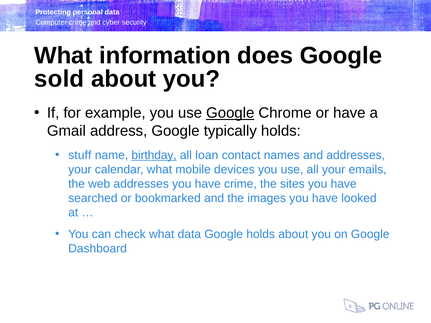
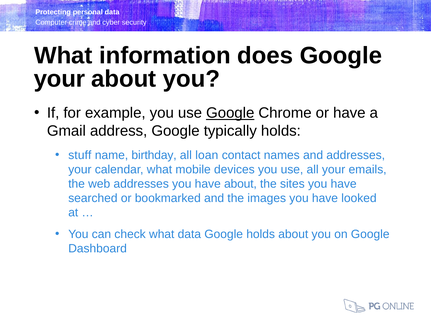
sold at (59, 79): sold -> your
birthday underline: present -> none
have crime: crime -> about
